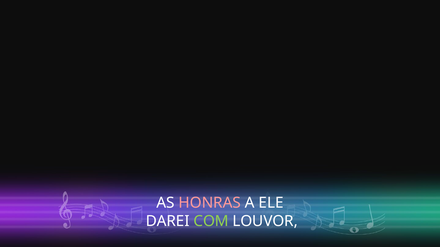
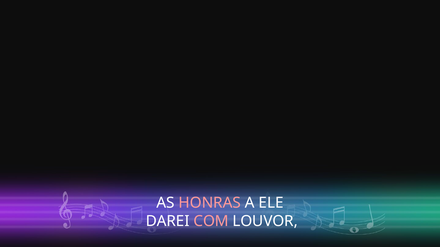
COM colour: light green -> pink
